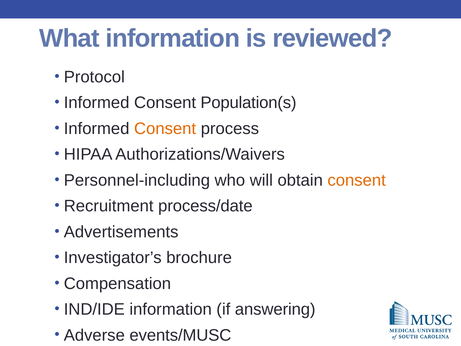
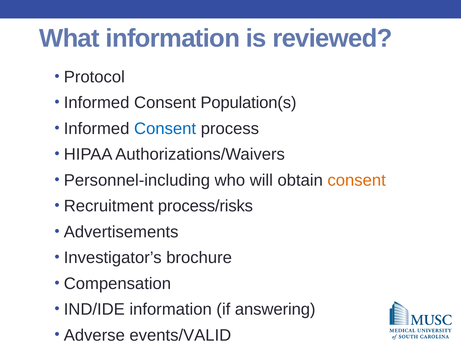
Consent at (165, 129) colour: orange -> blue
process/date: process/date -> process/risks
events/MUSC: events/MUSC -> events/VALID
